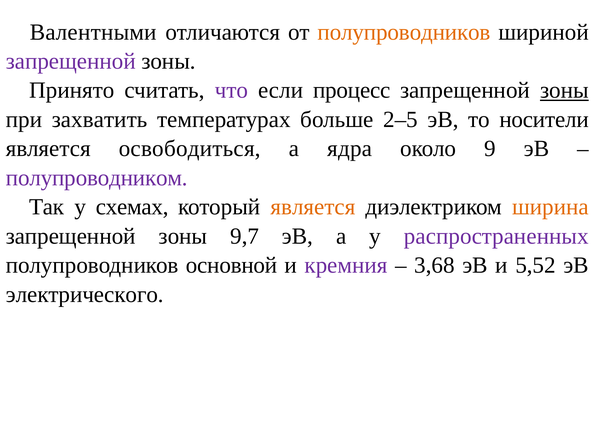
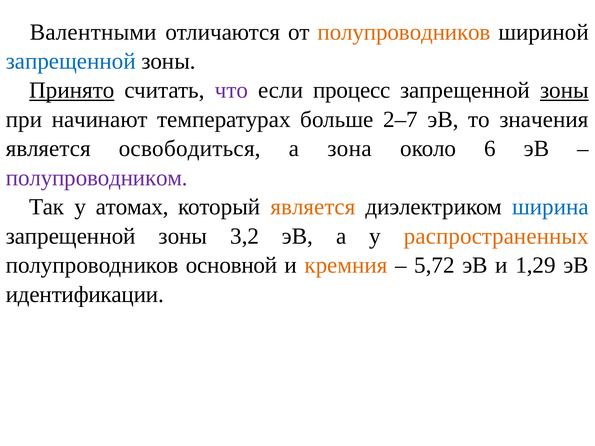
запрещенной at (71, 61) colour: purple -> blue
Принято underline: none -> present
захватить: захватить -> начинают
2–5: 2–5 -> 2–7
носители: носители -> значения
ядра: ядра -> зона
9: 9 -> 6
схемах: схемах -> атомах
ширина colour: orange -> blue
9,7: 9,7 -> 3,2
распространенных colour: purple -> orange
кремния colour: purple -> orange
3,68: 3,68 -> 5,72
5,52: 5,52 -> 1,29
электрического: электрического -> идентификации
